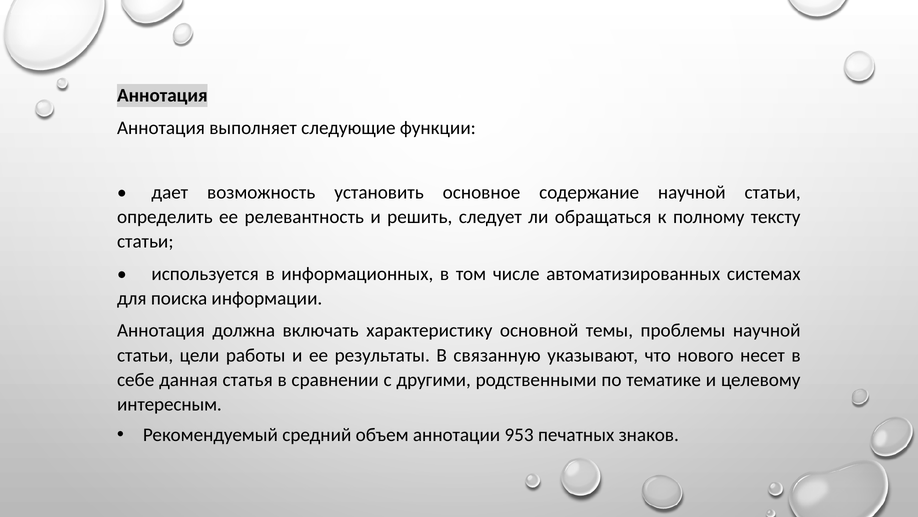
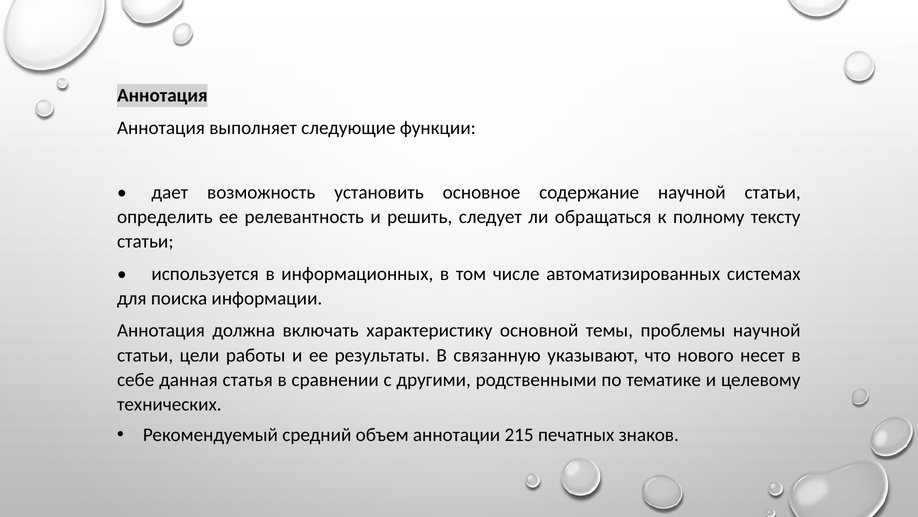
интересным: интересным -> технических
953: 953 -> 215
